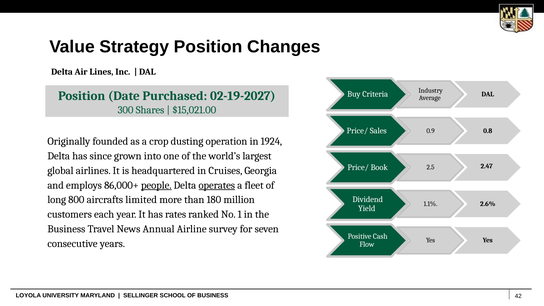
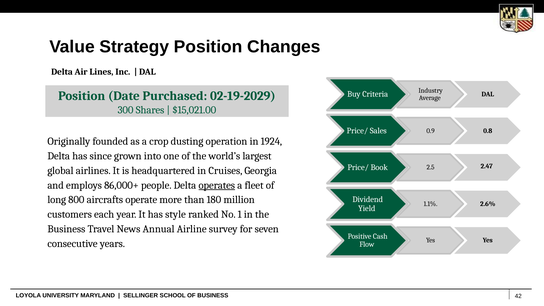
02-19-2027: 02-19-2027 -> 02-19-2029
people underline: present -> none
limited: limited -> operate
rates: rates -> style
